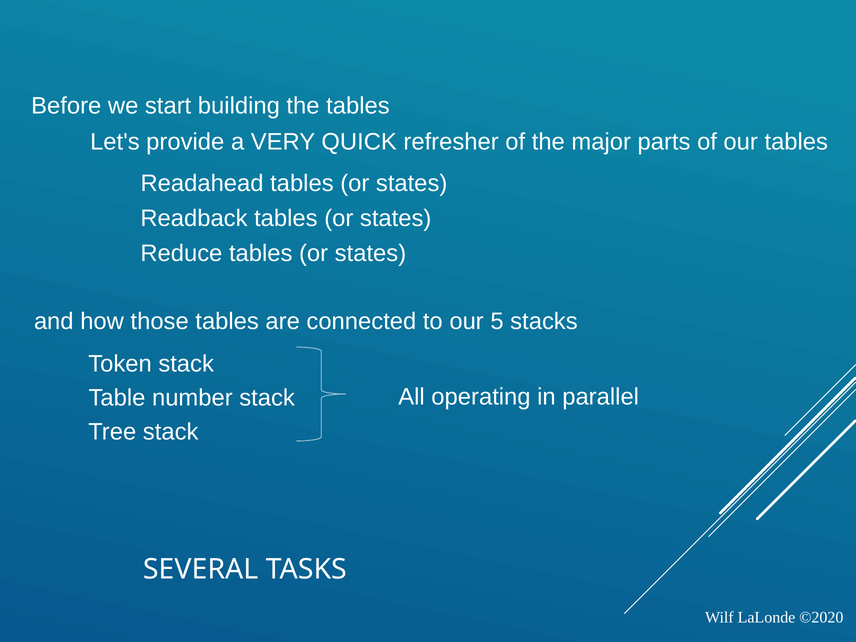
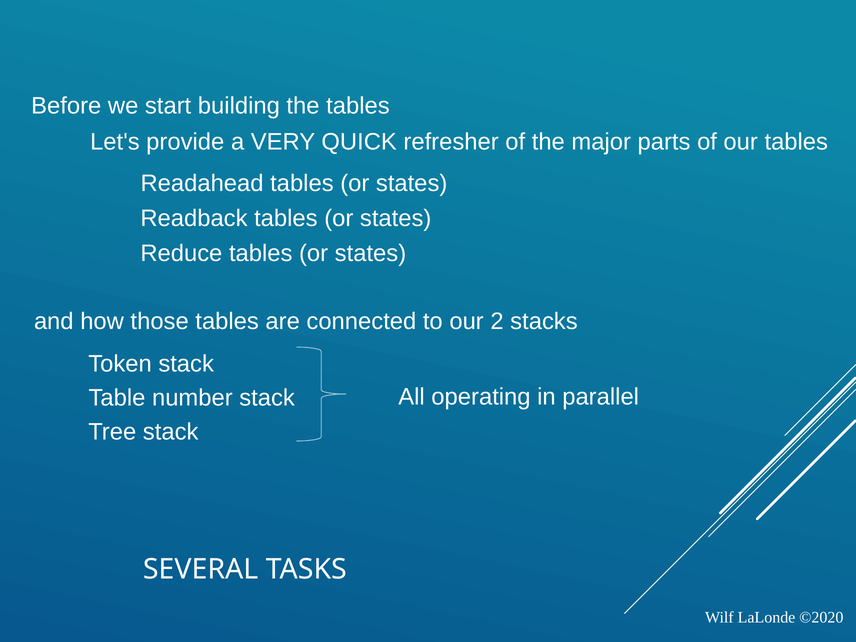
5: 5 -> 2
